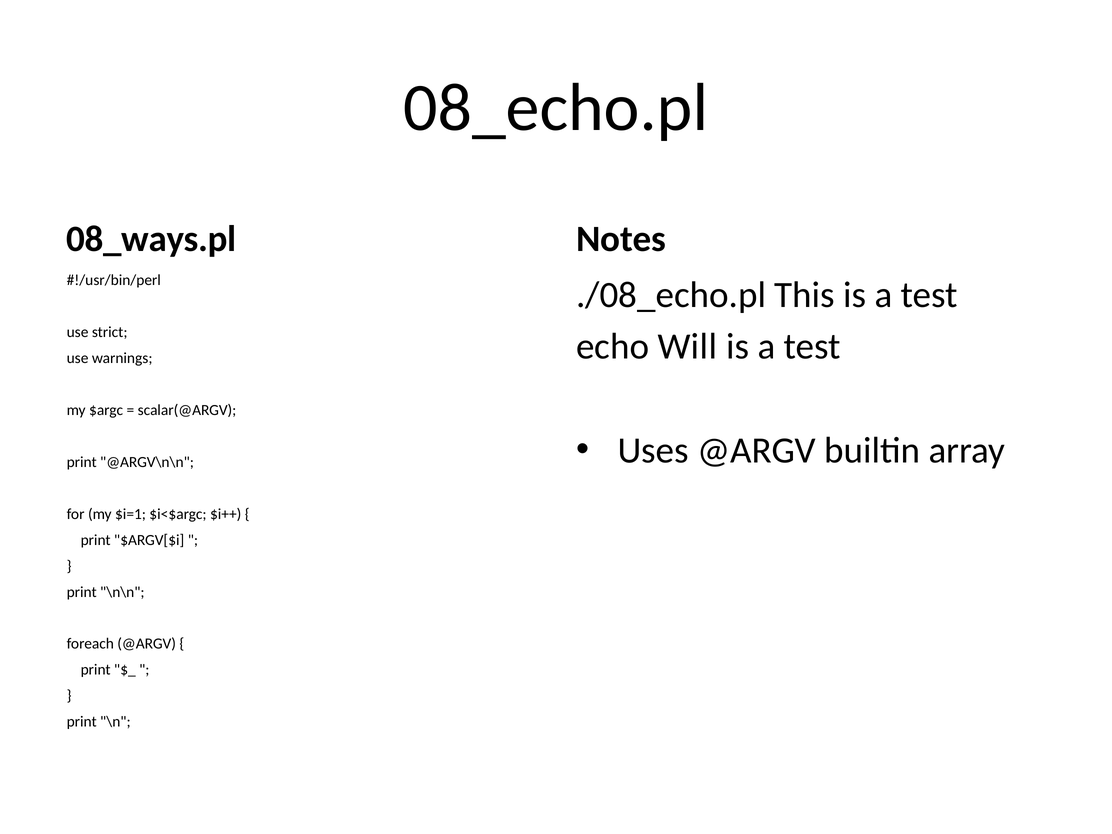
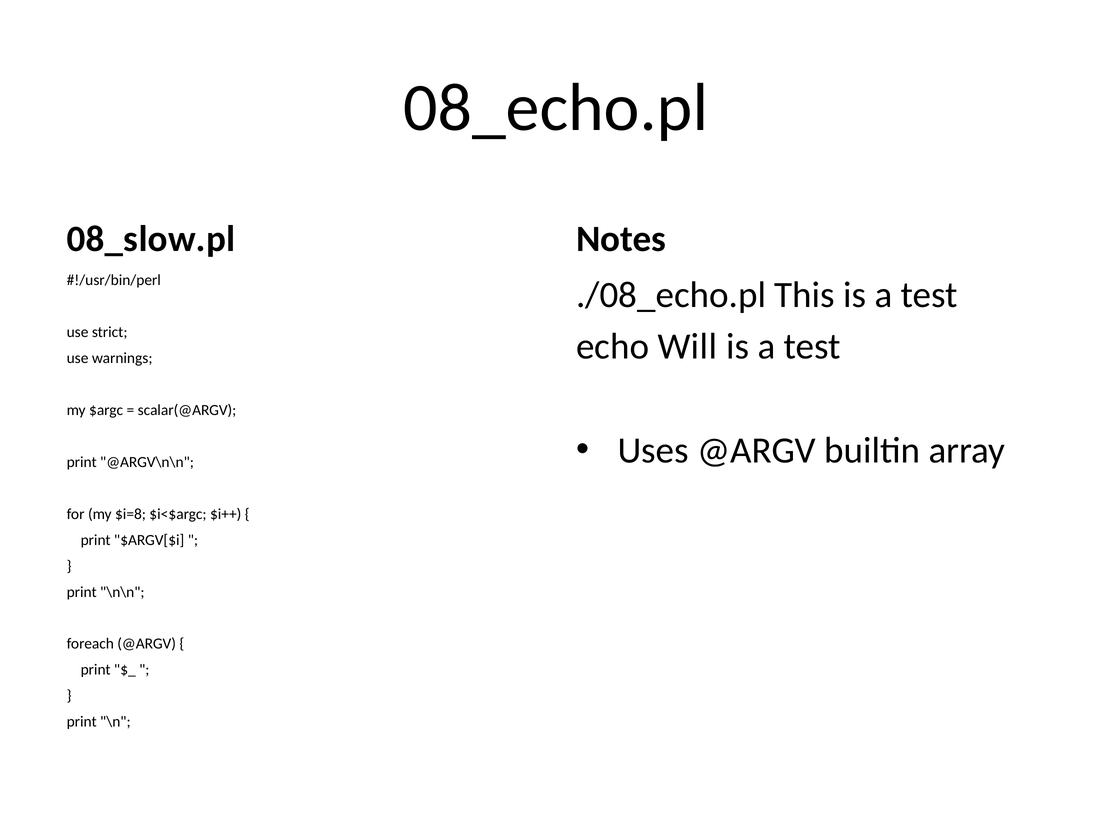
08_ways.pl: 08_ways.pl -> 08_slow.pl
$i=1: $i=1 -> $i=8
